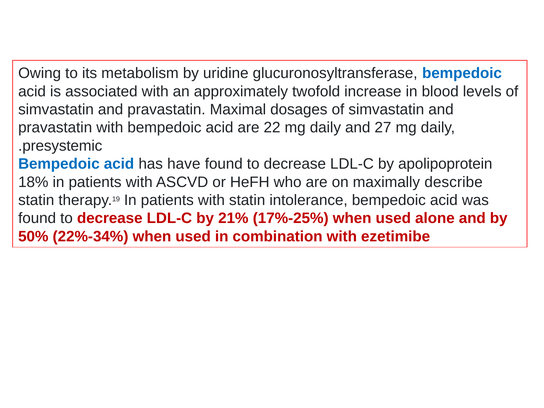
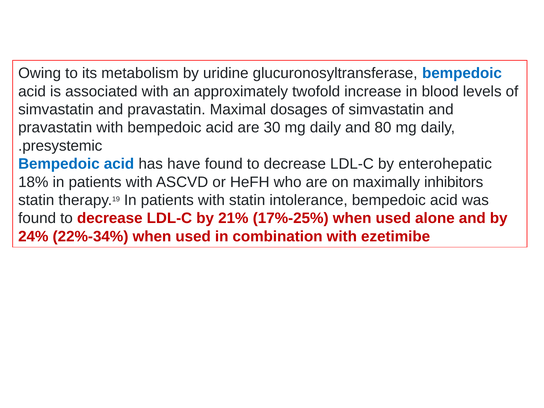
22: 22 -> 30
27: 27 -> 80
apolipoprotein: apolipoprotein -> enterohepatic
describe: describe -> inhibitors
50%: 50% -> 24%
